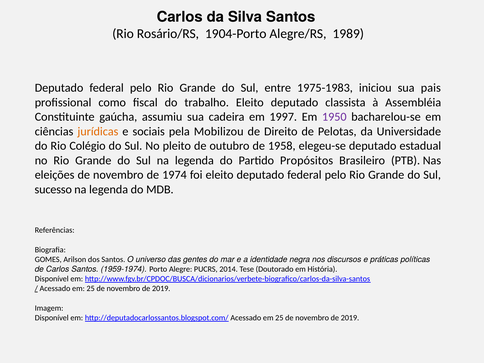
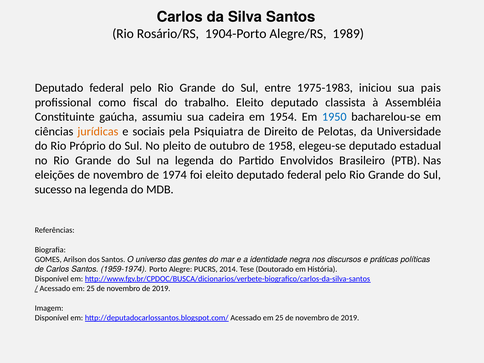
1997: 1997 -> 1954
1950 colour: purple -> blue
Mobilizou: Mobilizou -> Psiquiatra
Colégio: Colégio -> Próprio
Propósitos: Propósitos -> Envolvidos
